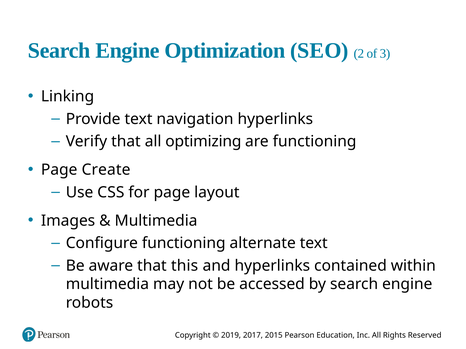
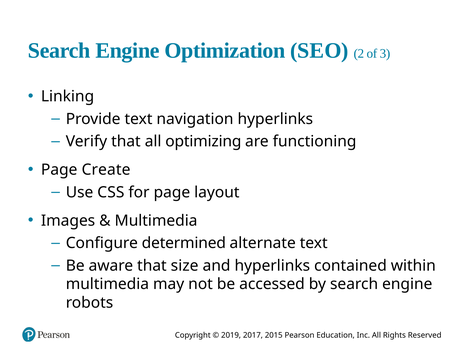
Configure functioning: functioning -> determined
this: this -> size
